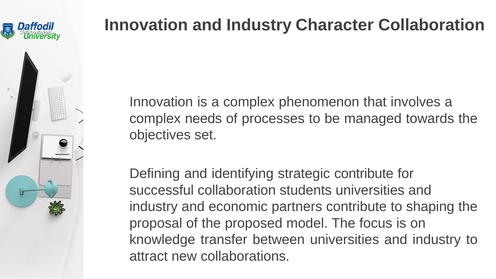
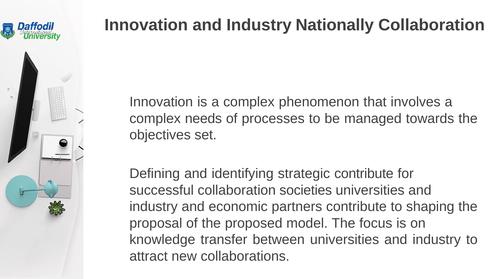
Character: Character -> Nationally
students: students -> societies
